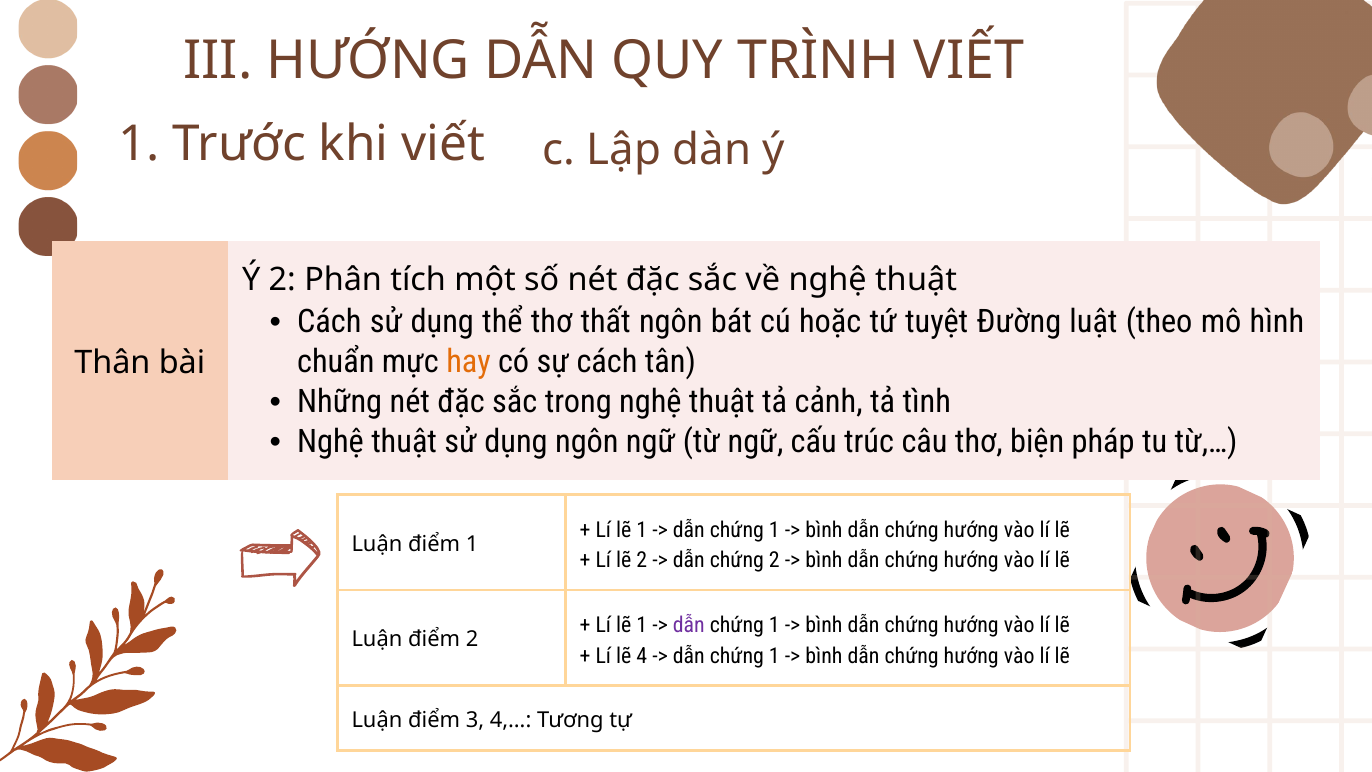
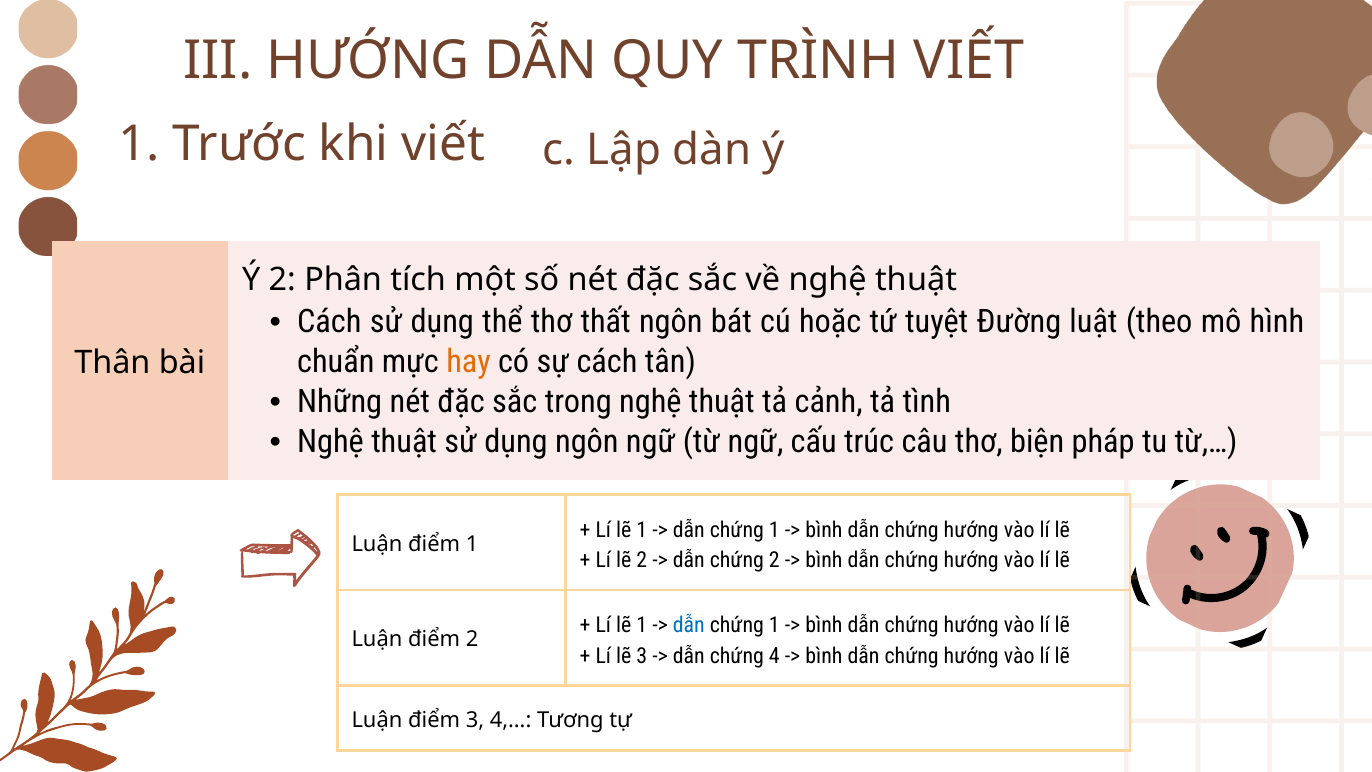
dẫn at (689, 625) colour: purple -> blue
lẽ 4: 4 -> 3
1 at (774, 656): 1 -> 4
